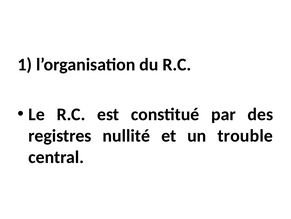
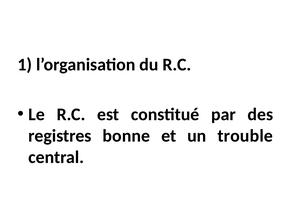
nullité: nullité -> bonne
